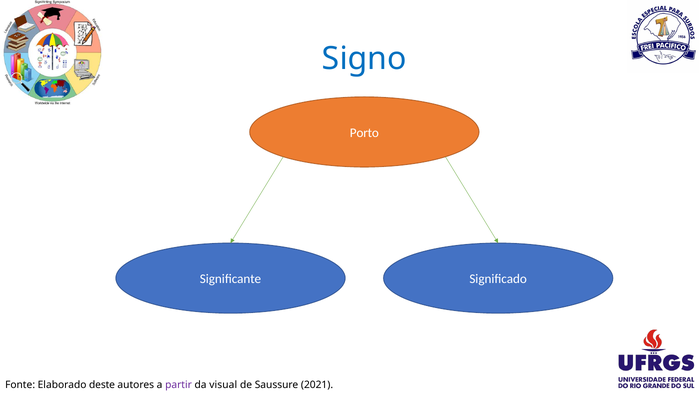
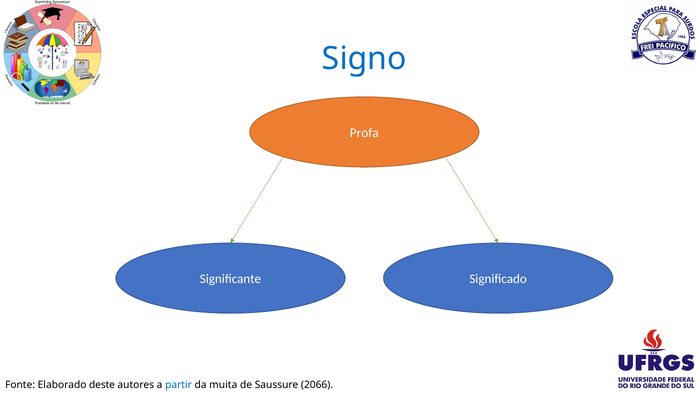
Porto: Porto -> Profa
partir colour: purple -> blue
visual: visual -> muita
2021: 2021 -> 2066
